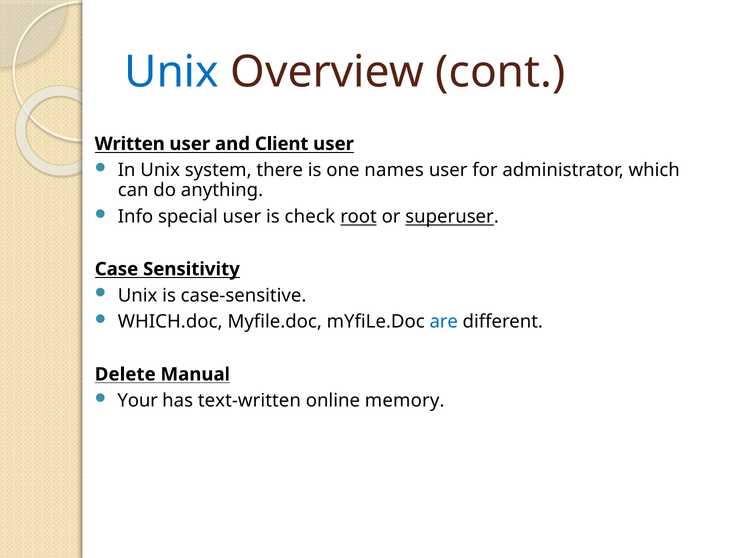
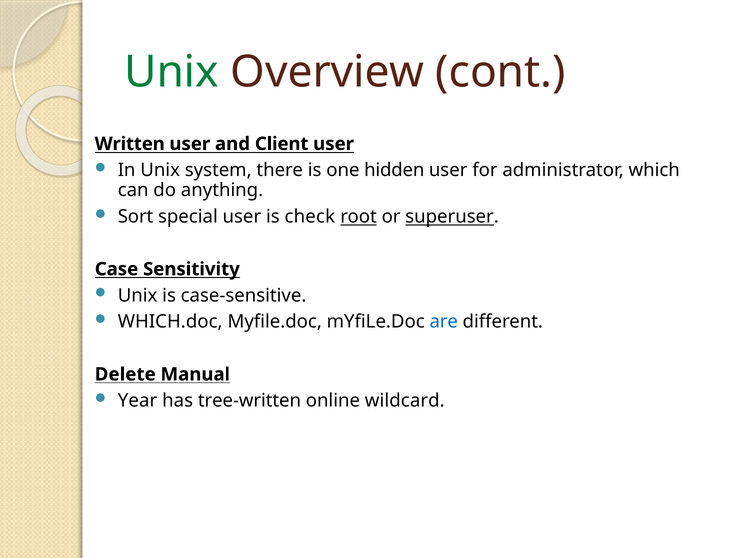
Unix at (172, 72) colour: blue -> green
names: names -> hidden
Info: Info -> Sort
Your: Your -> Year
text-written: text-written -> tree-written
memory: memory -> wildcard
